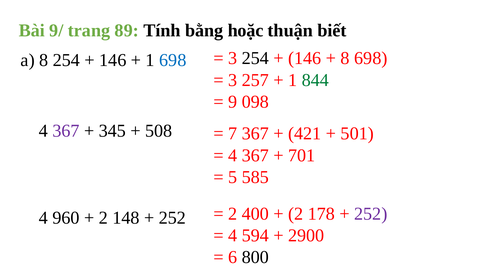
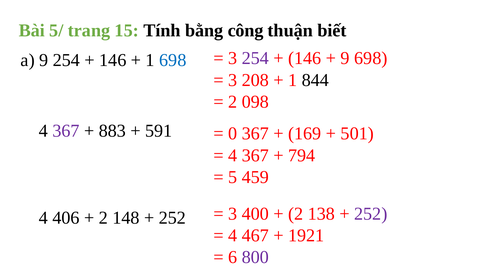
9/: 9/ -> 5/
89: 89 -> 15
hoặc: hoặc -> công
a 8: 8 -> 9
254 at (255, 58) colour: black -> purple
8 at (345, 58): 8 -> 9
257: 257 -> 208
844 colour: green -> black
9 at (233, 102): 9 -> 2
345: 345 -> 883
508: 508 -> 591
7: 7 -> 0
421: 421 -> 169
701: 701 -> 794
585: 585 -> 459
2 at (233, 213): 2 -> 3
178: 178 -> 138
960: 960 -> 406
594: 594 -> 467
2900: 2900 -> 1921
800 colour: black -> purple
